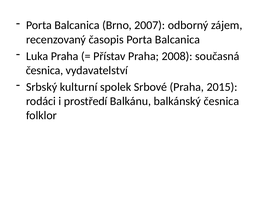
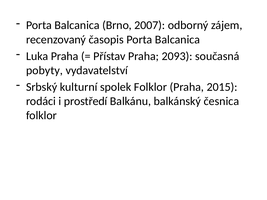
2008: 2008 -> 2093
česnica at (45, 70): česnica -> pobyty
spolek Srbové: Srbové -> Folklor
